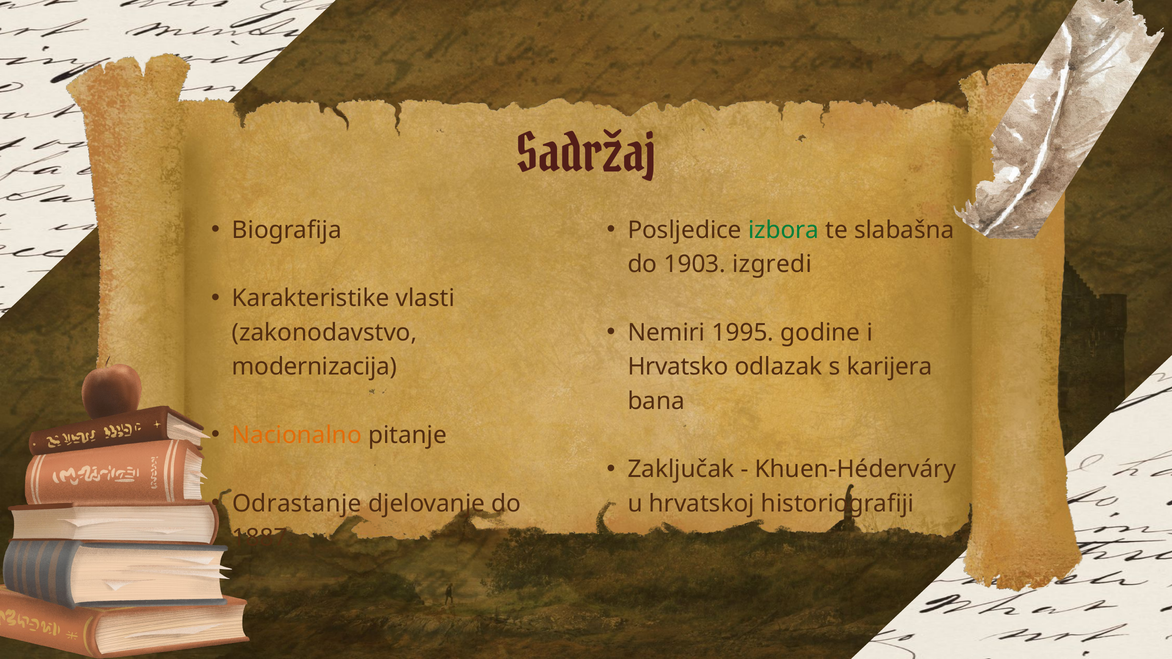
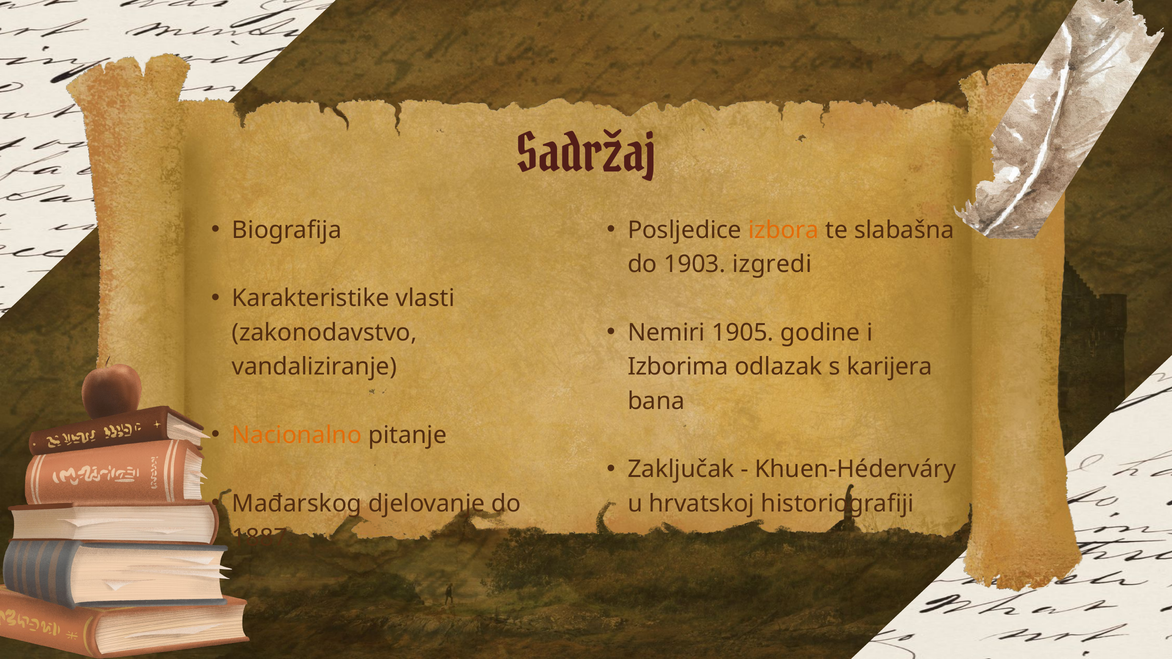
izbora colour: green -> orange
1995: 1995 -> 1905
modernizacija: modernizacija -> vandaliziranje
Hrvatsko: Hrvatsko -> Izborima
Odrastanje: Odrastanje -> Mađarskog
